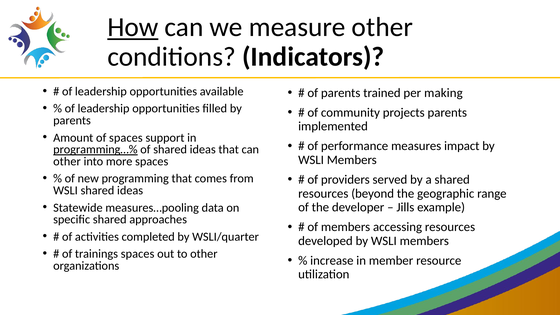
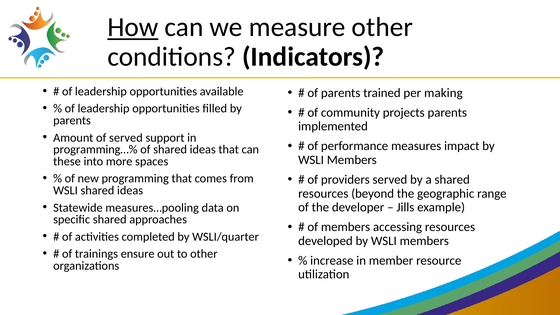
of spaces: spaces -> served
programming…% underline: present -> none
other at (67, 161): other -> these
trainings spaces: spaces -> ensure
